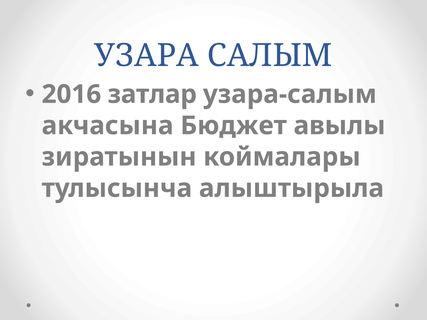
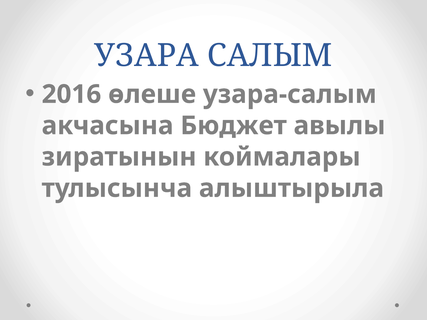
затлар: затлар -> өлеше
